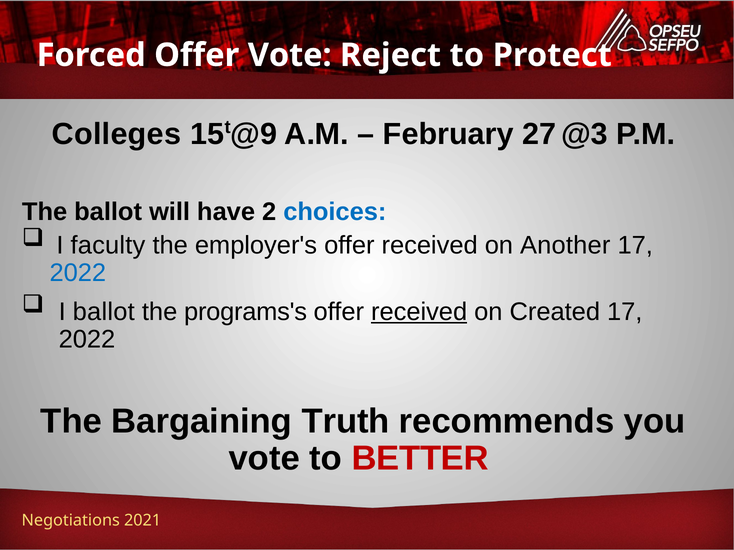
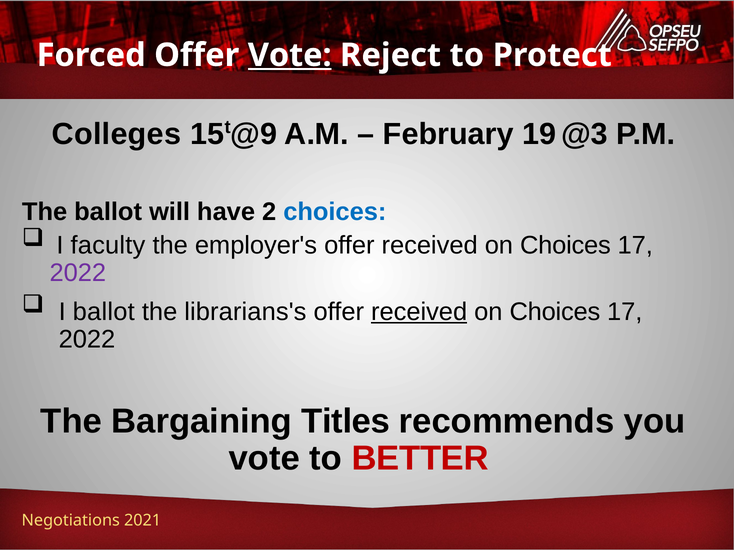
Vote at (290, 55) underline: none -> present
27: 27 -> 19
Another at (565, 246): Another -> Choices
2022 at (78, 273) colour: blue -> purple
programs's: programs's -> librarians's
Created at (555, 312): Created -> Choices
Truth: Truth -> Titles
